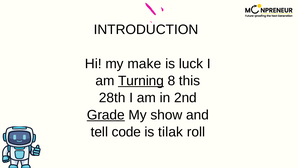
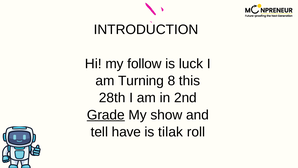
make: make -> follow
Turning underline: present -> none
code: code -> have
